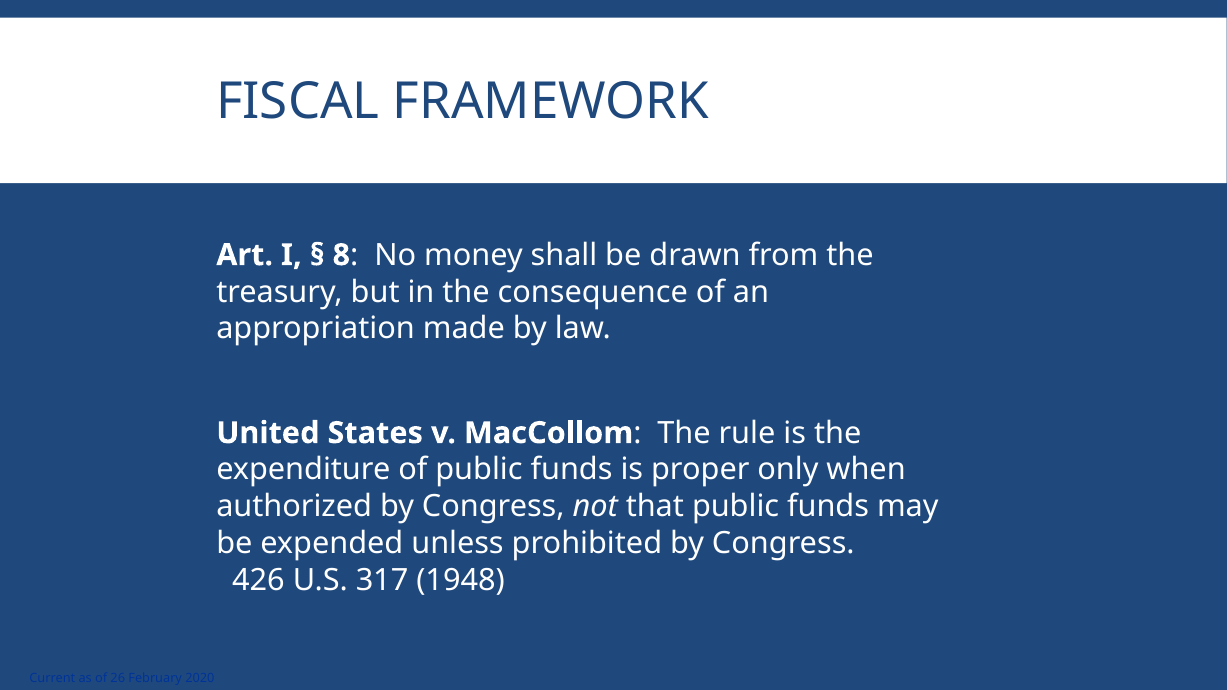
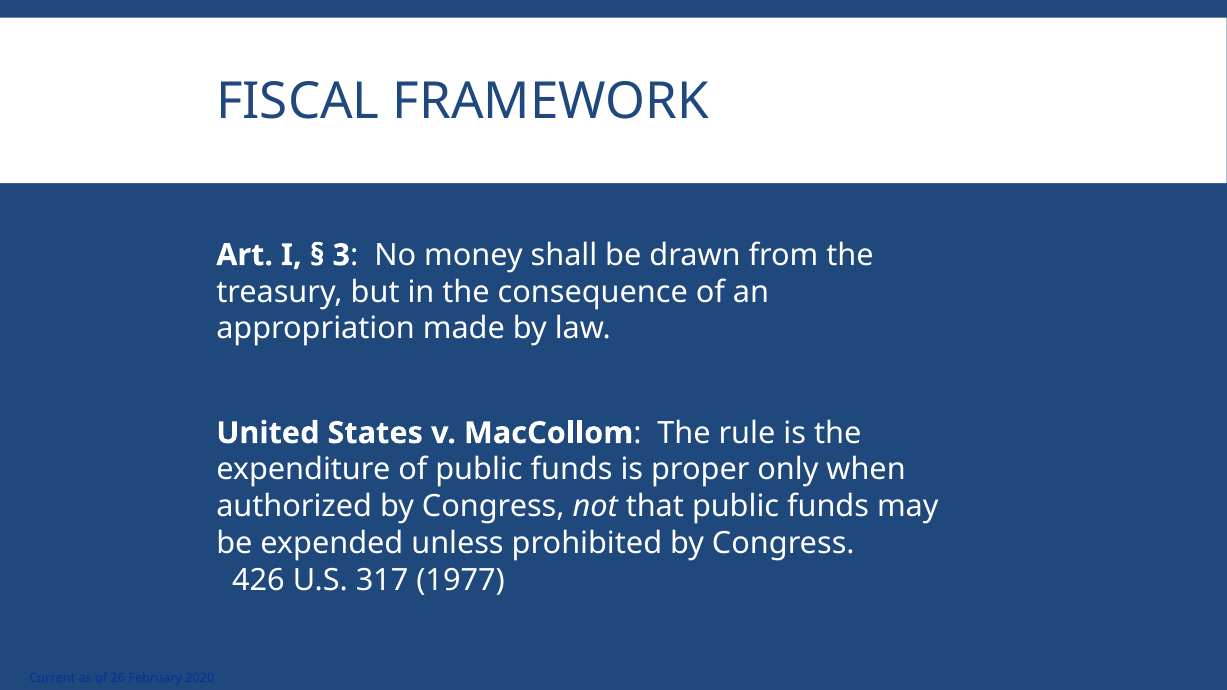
8: 8 -> 3
1948: 1948 -> 1977
